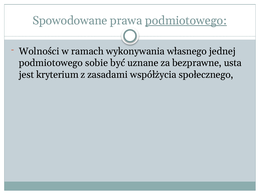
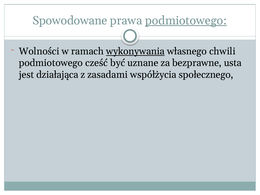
wykonywania underline: none -> present
jednej: jednej -> chwili
sobie: sobie -> cześć
kryterium: kryterium -> działająca
